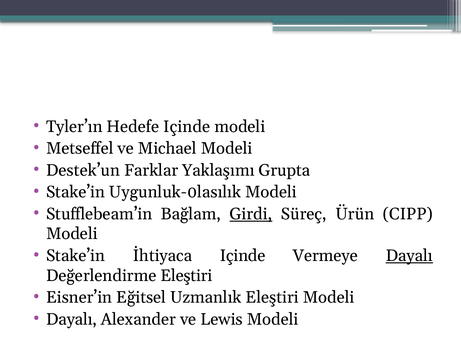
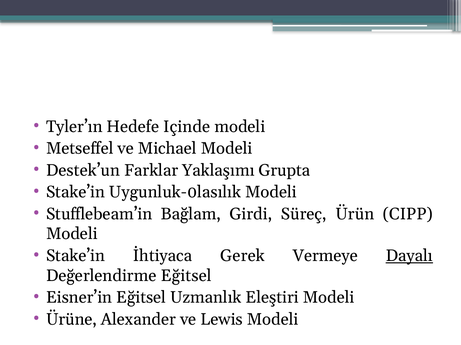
Girdi underline: present -> none
İhtiyaca Içinde: Içinde -> Gerek
Değerlendirme Eleştiri: Eleştiri -> Eğitsel
Dayalı at (72, 320): Dayalı -> Ürüne
